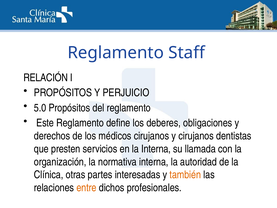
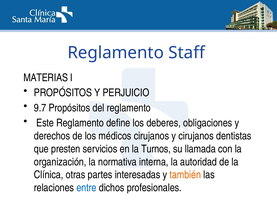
RELACIÓN: RELACIÓN -> MATERIAS
5.0: 5.0 -> 9.7
la Interna: Interna -> Turnos
entre colour: orange -> blue
